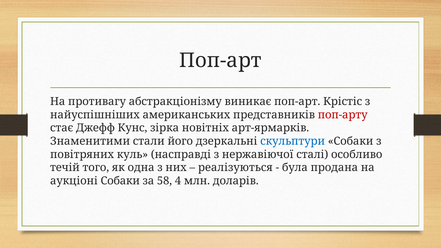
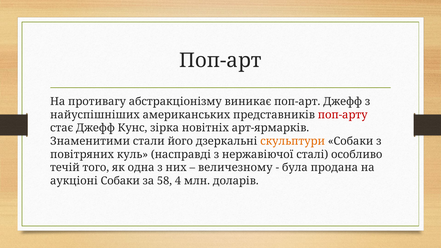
поп-арт Крістіс: Крістіс -> Джефф
скульптури colour: blue -> orange
реалізуються: реалізуються -> величезному
